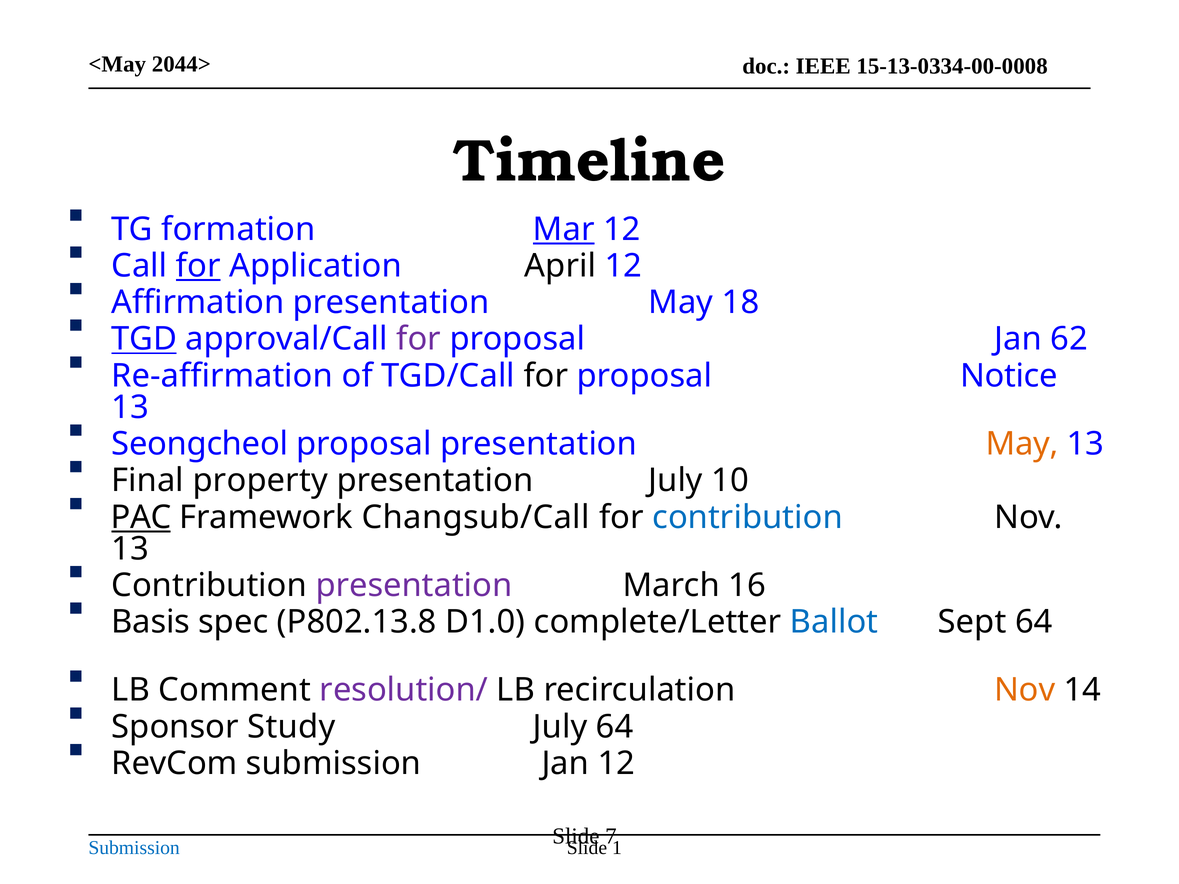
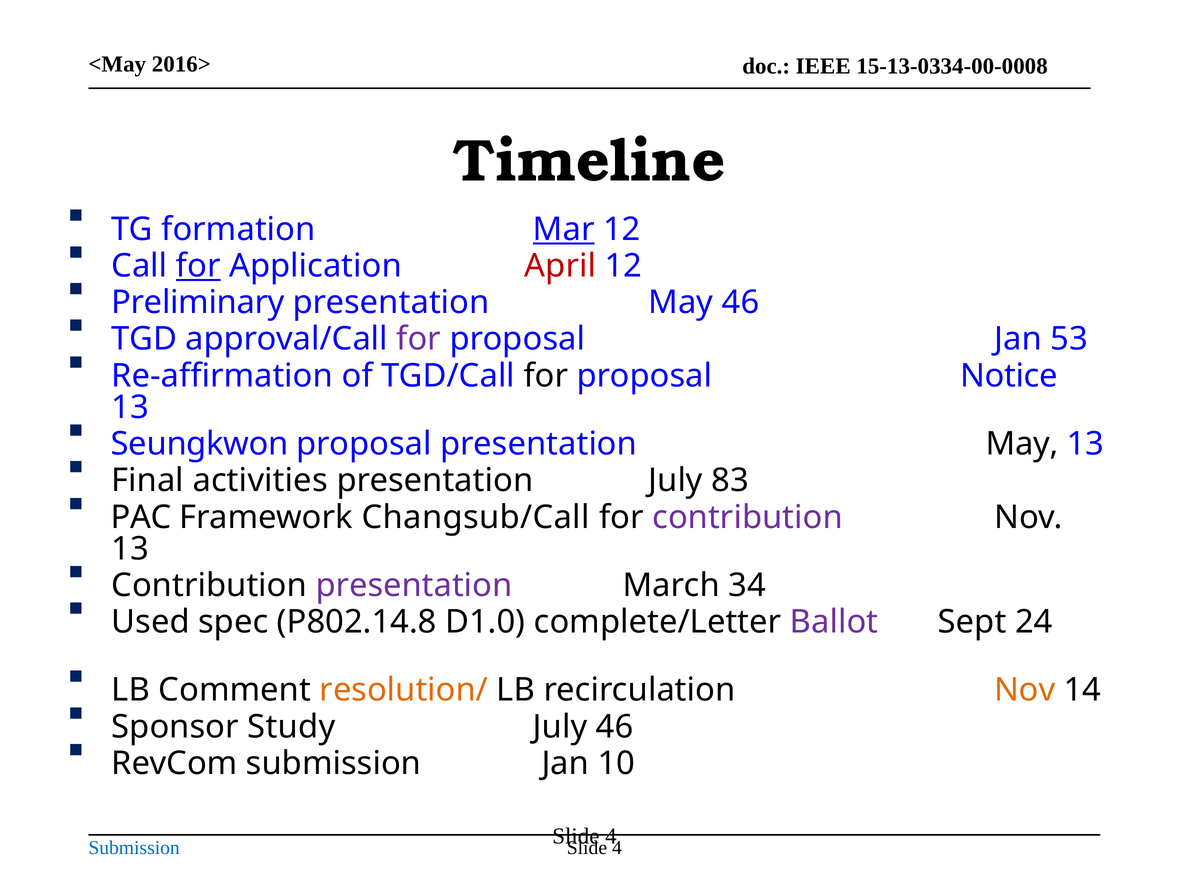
2044>: 2044> -> 2016>
April colour: black -> red
Affirmation: Affirmation -> Preliminary
May 18: 18 -> 46
TGD underline: present -> none
62: 62 -> 53
Seongcheol: Seongcheol -> Seungkwon
May at (1022, 444) colour: orange -> black
property: property -> activities
10: 10 -> 83
PAC underline: present -> none
contribution at (748, 517) colour: blue -> purple
16: 16 -> 34
Basis: Basis -> Used
P802.13.8: P802.13.8 -> P802.14.8
Ballot colour: blue -> purple
Sept 64: 64 -> 24
resolution/ colour: purple -> orange
July 64: 64 -> 46
Jan 12: 12 -> 10
7 at (611, 837): 7 -> 4
1 at (617, 848): 1 -> 4
